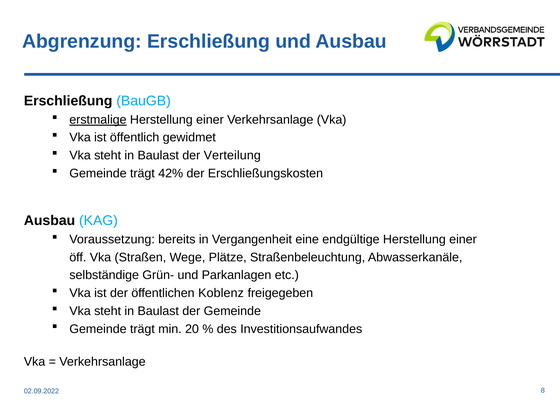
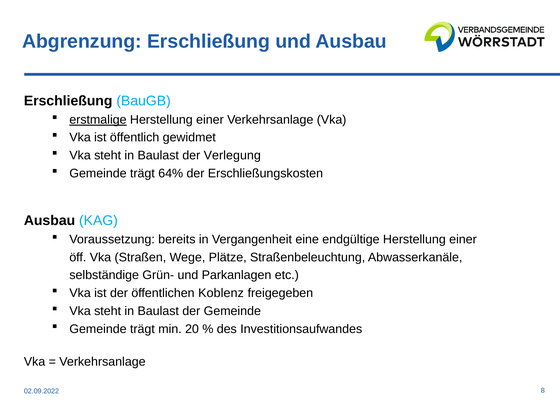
Verteilung: Verteilung -> Verlegung
42%: 42% -> 64%
